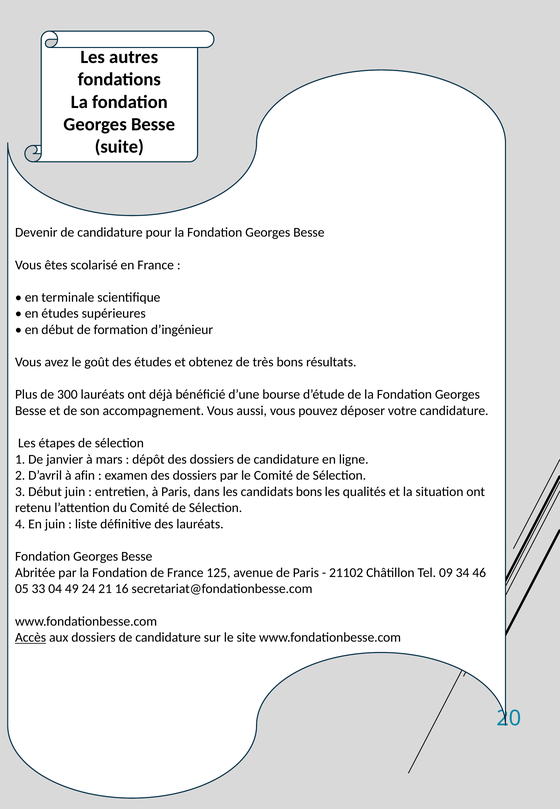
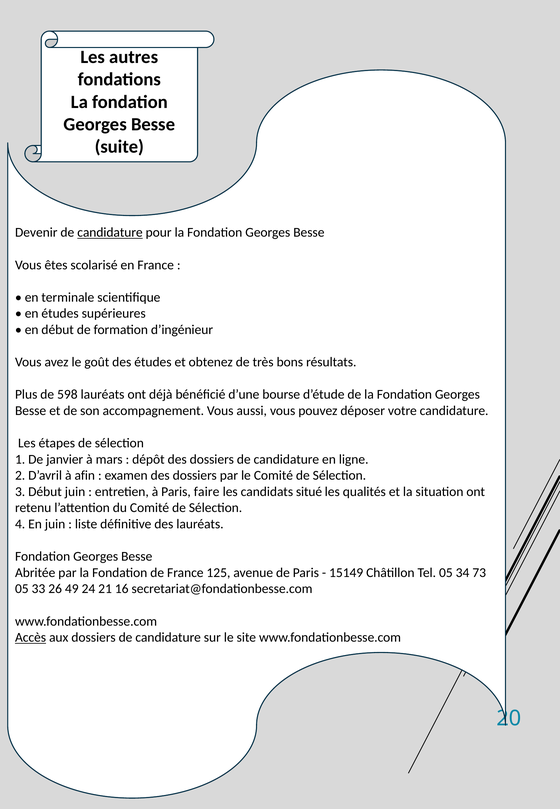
candidature at (110, 232) underline: none -> present
300: 300 -> 598
dans: dans -> faire
candidats bons: bons -> situé
21102: 21102 -> 15149
Tel 09: 09 -> 05
46: 46 -> 73
04: 04 -> 26
